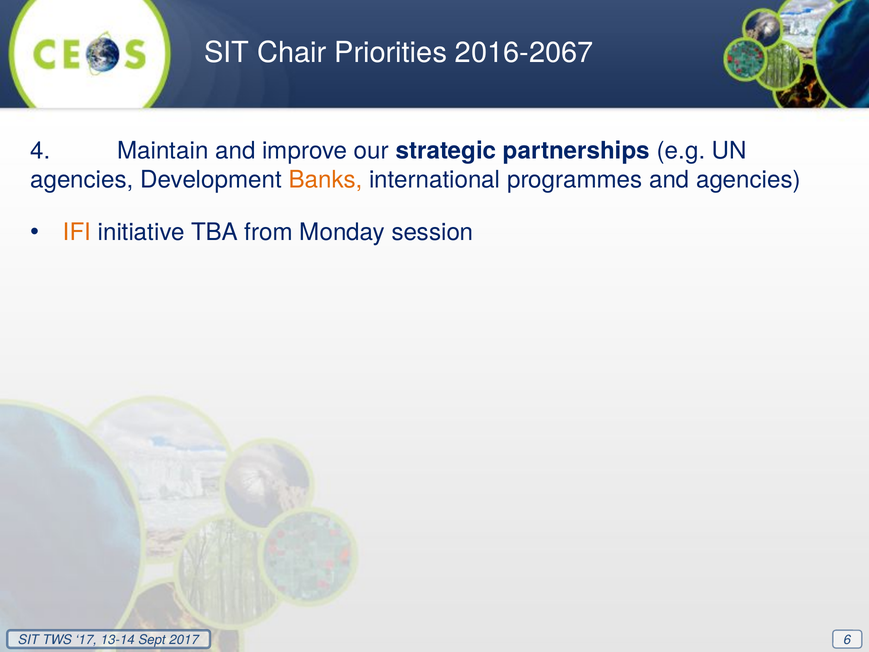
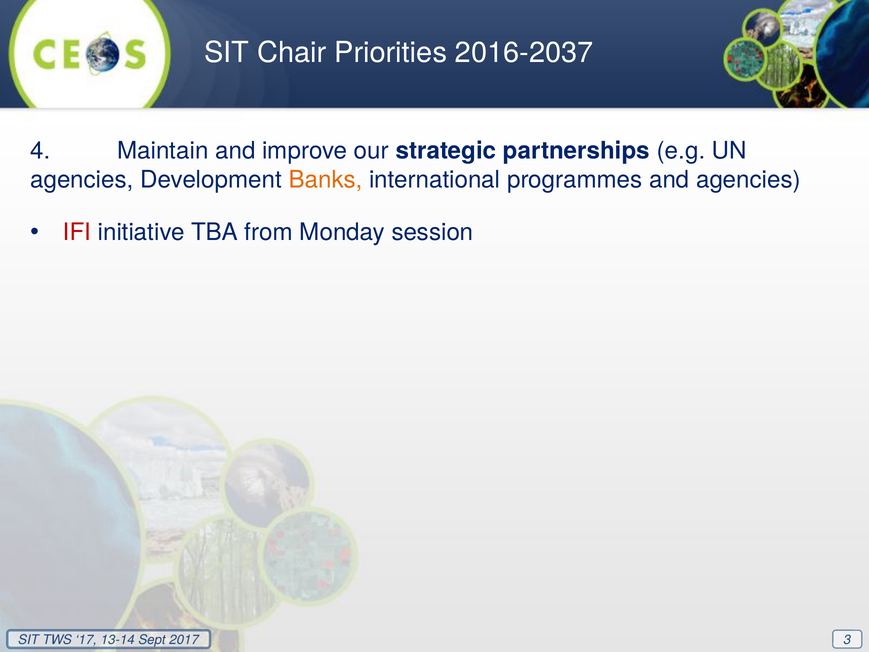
2016-2067: 2016-2067 -> 2016-2037
IFI colour: orange -> red
6: 6 -> 3
